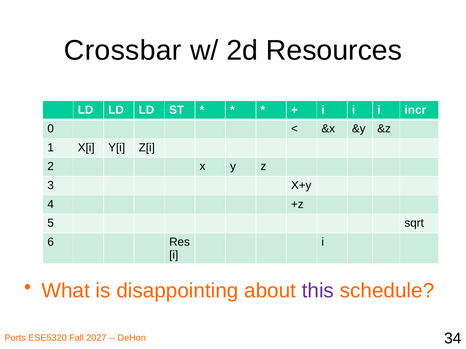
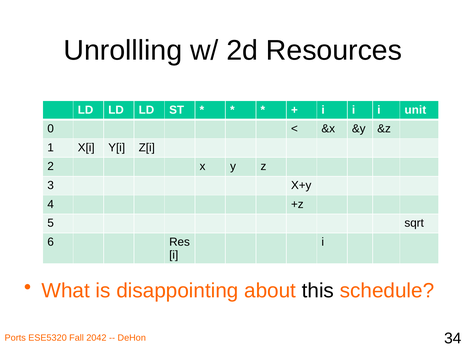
Crossbar: Crossbar -> Unrollling
incr: incr -> unit
this colour: purple -> black
2027: 2027 -> 2042
